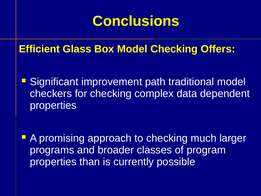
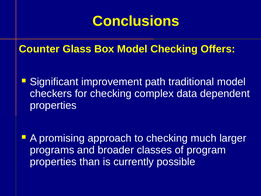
Efficient: Efficient -> Counter
